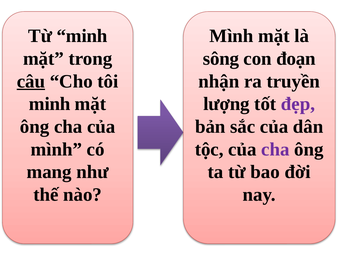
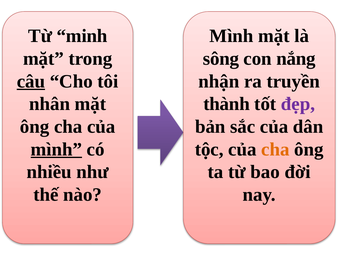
đoạn: đoạn -> nắng
minh at (50, 104): minh -> nhân
lượng: lượng -> thành
mình at (56, 149) underline: none -> present
cha at (275, 149) colour: purple -> orange
mang: mang -> nhiều
